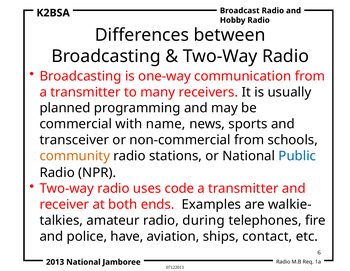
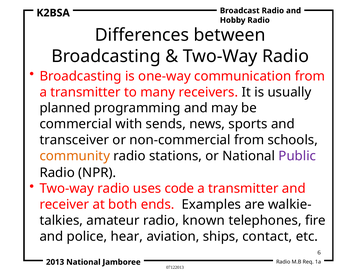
name: name -> sends
Public colour: blue -> purple
during: during -> known
have: have -> hear
